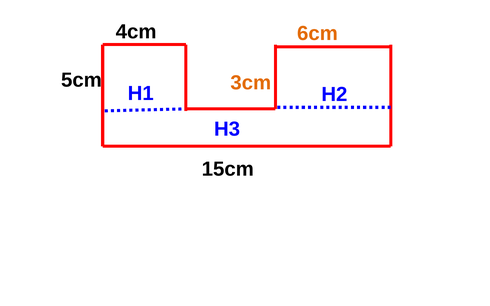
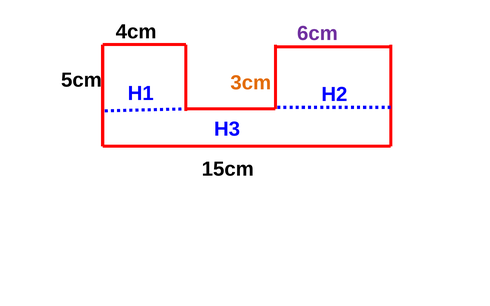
6cm colour: orange -> purple
